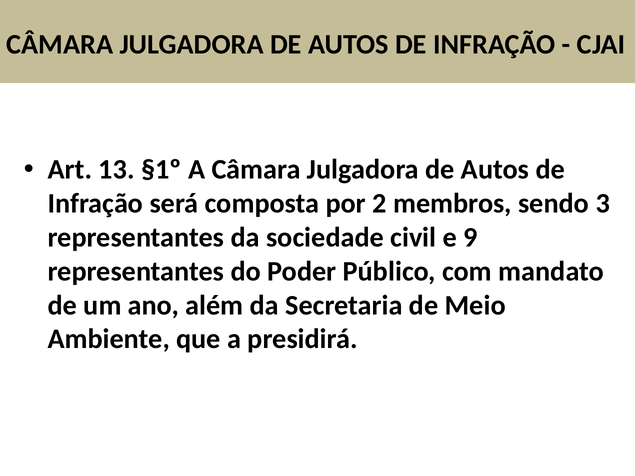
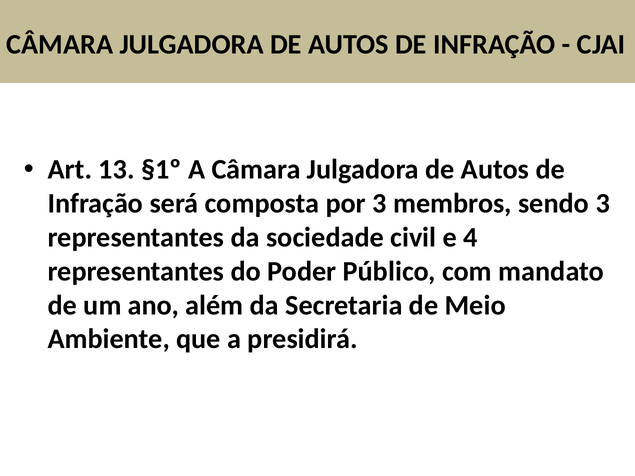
por 2: 2 -> 3
9: 9 -> 4
